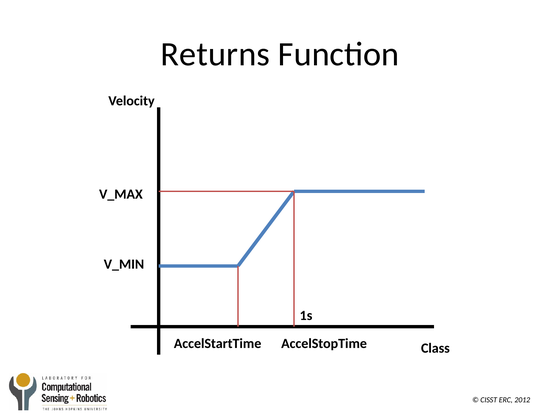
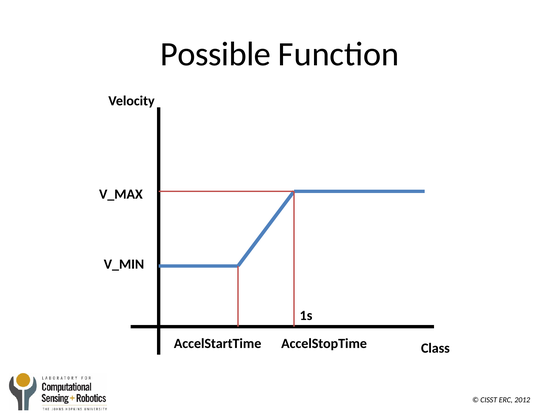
Returns: Returns -> Possible
